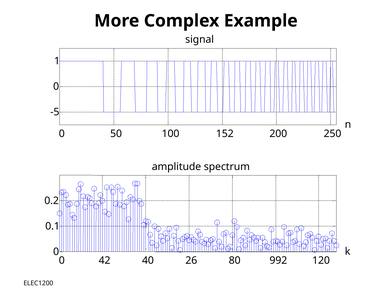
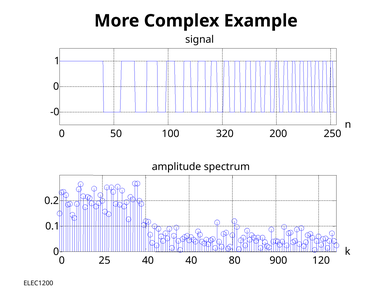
-5: -5 -> -0
152: 152 -> 320
42: 42 -> 25
40 26: 26 -> 40
992: 992 -> 900
